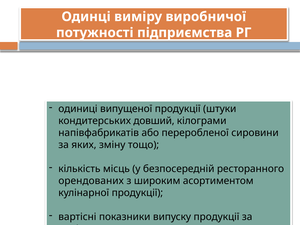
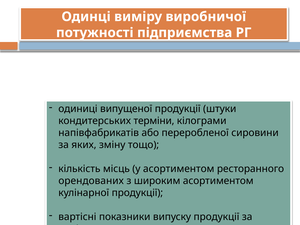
довший: довший -> терміни
у безпосередній: безпосередній -> асортиментом
